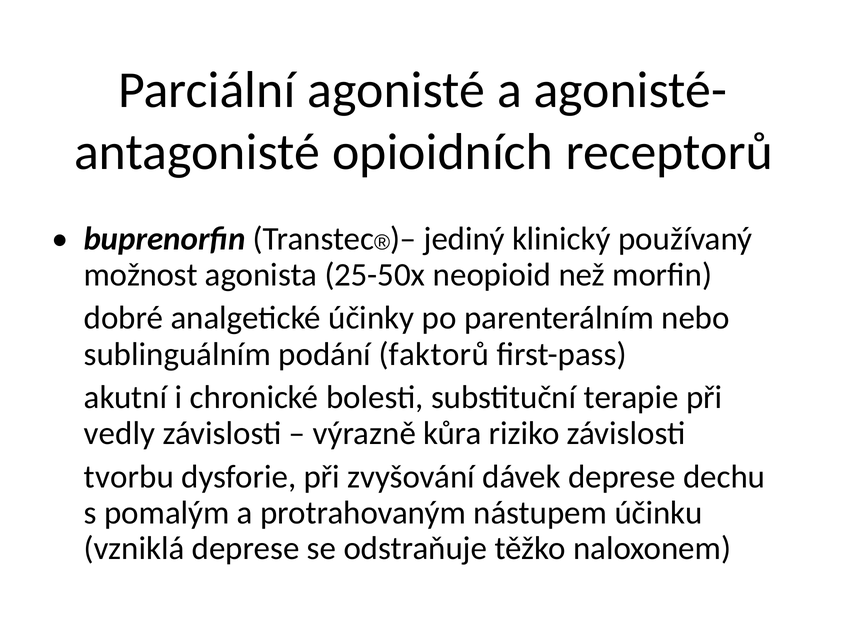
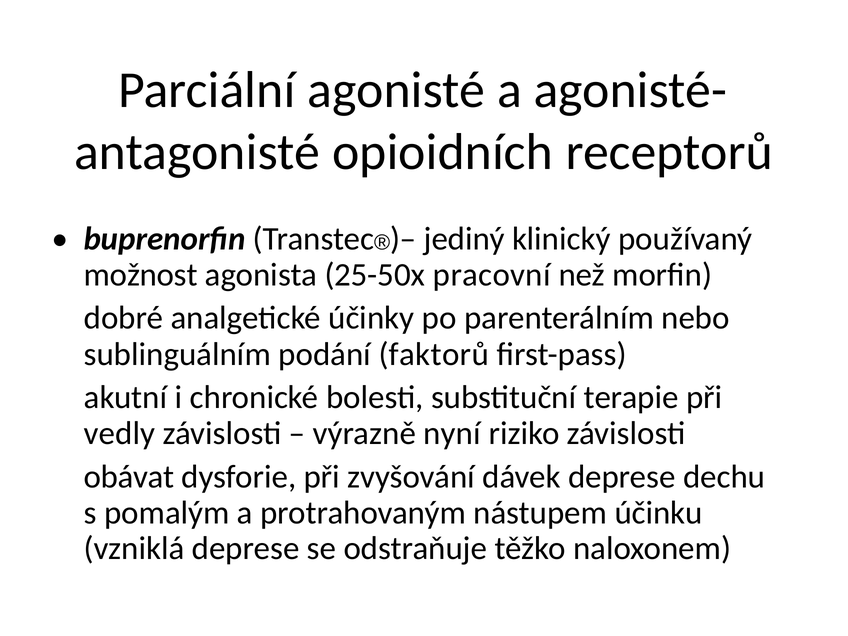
neopioid: neopioid -> pracovní
kůra: kůra -> nyní
tvorbu: tvorbu -> obávat
